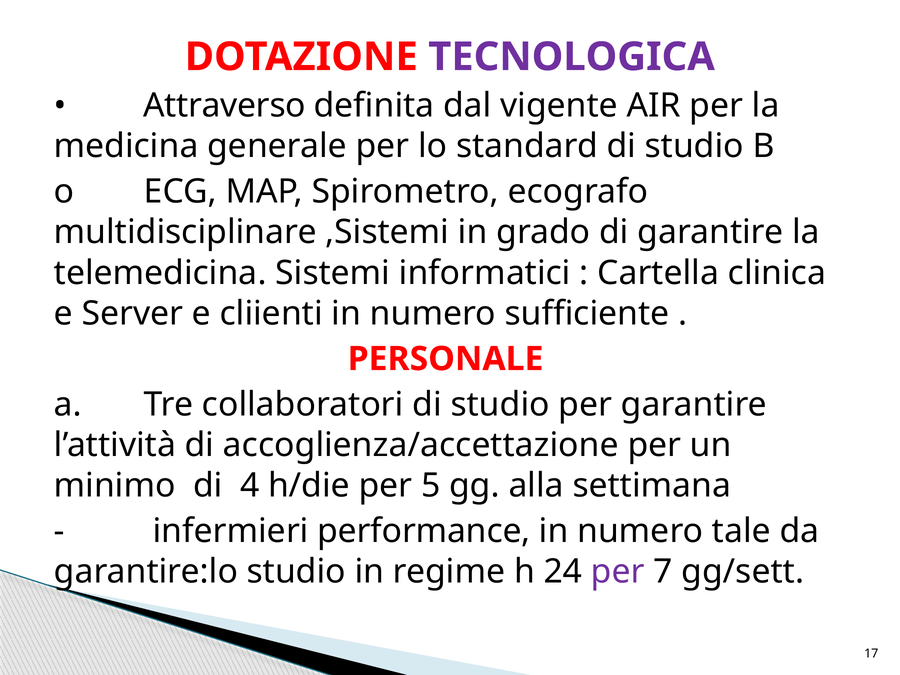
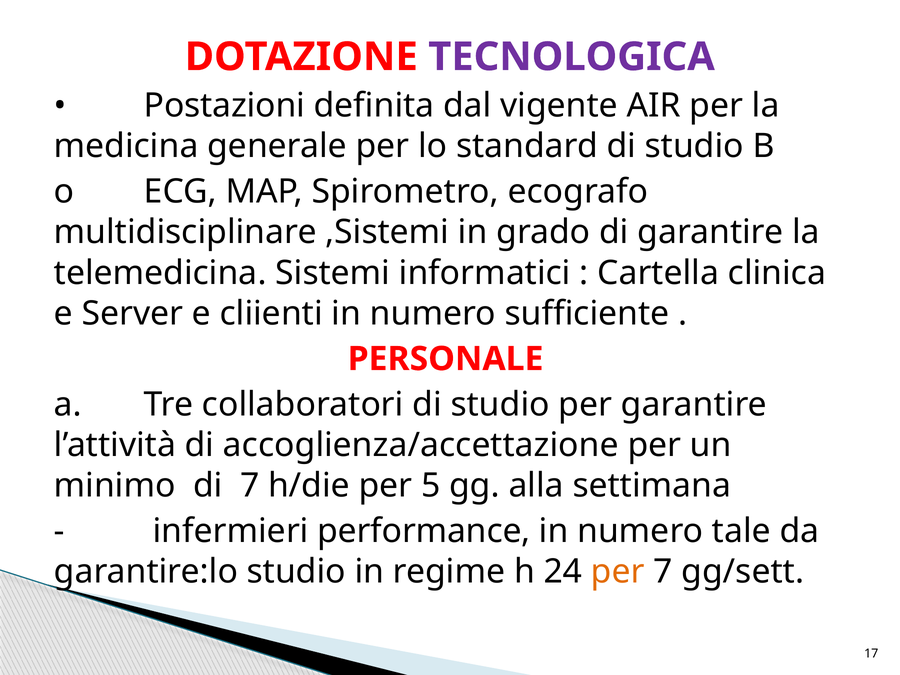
Attraverso: Attraverso -> Postazioni
di 4: 4 -> 7
per at (618, 572) colour: purple -> orange
